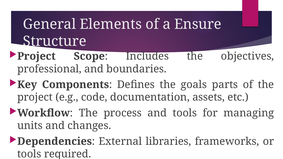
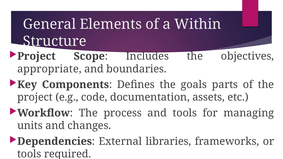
Ensure: Ensure -> Within
professional: professional -> appropriate
